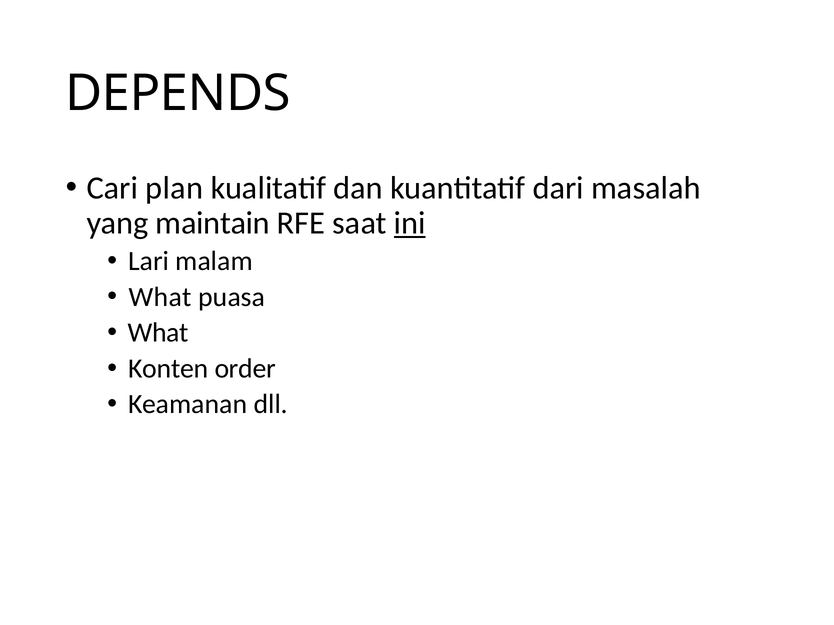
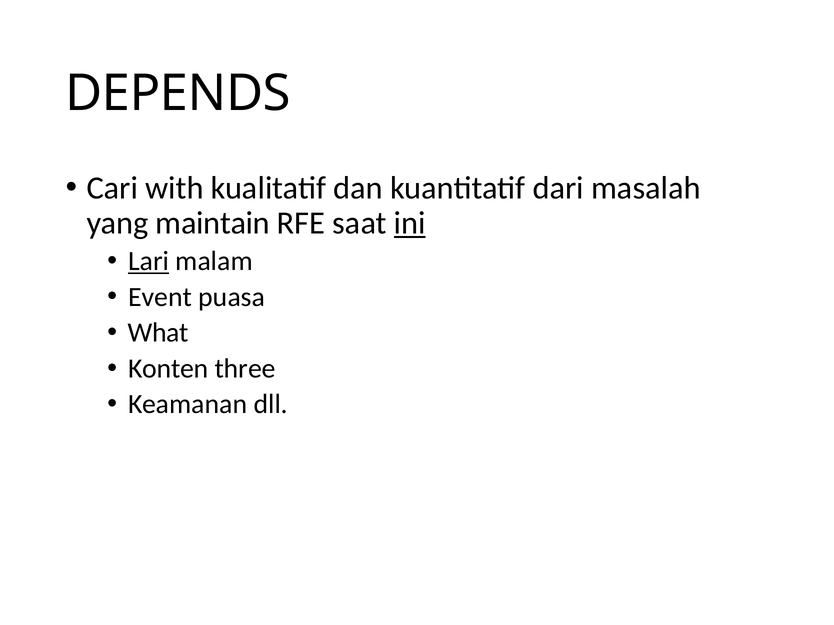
plan: plan -> with
Lari underline: none -> present
What at (160, 297): What -> Event
order: order -> three
